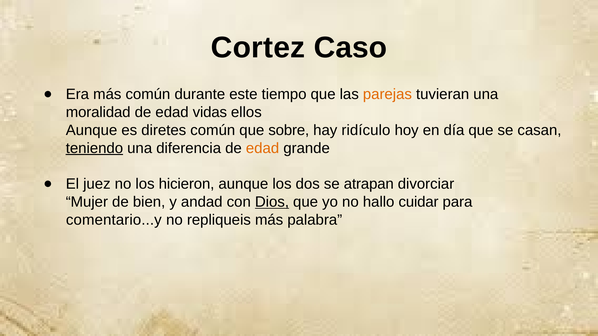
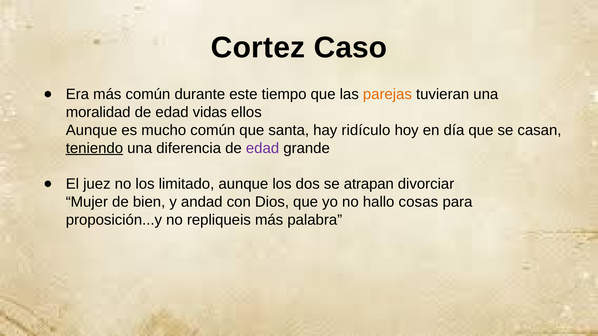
diretes: diretes -> mucho
sobre: sobre -> santa
edad at (263, 148) colour: orange -> purple
hicieron: hicieron -> limitado
Dios underline: present -> none
cuidar: cuidar -> cosas
comentario...y: comentario...y -> proposición...y
